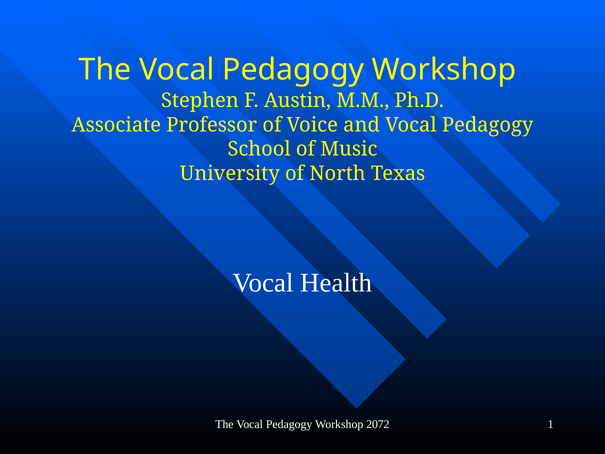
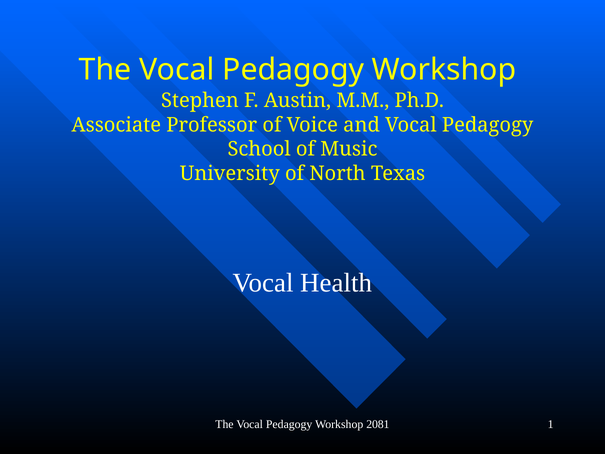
2072: 2072 -> 2081
